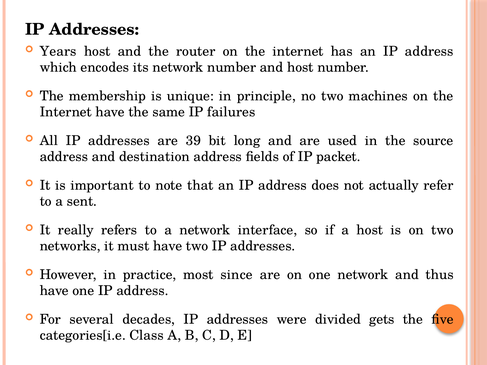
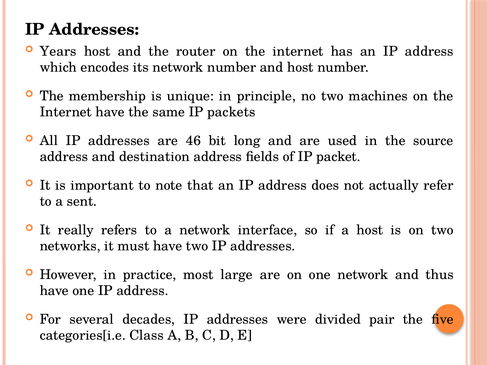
failures: failures -> packets
39: 39 -> 46
since: since -> large
gets: gets -> pair
